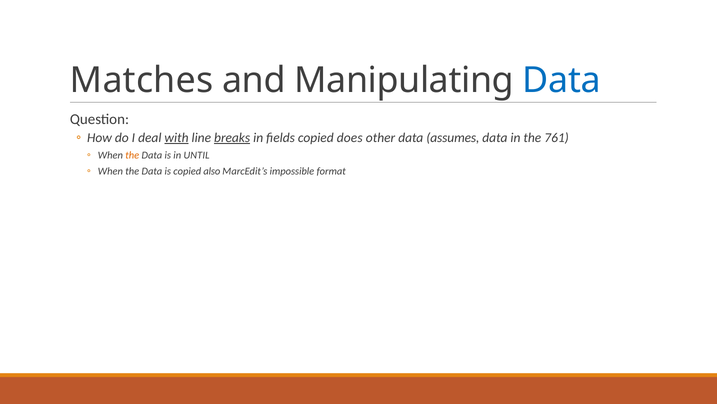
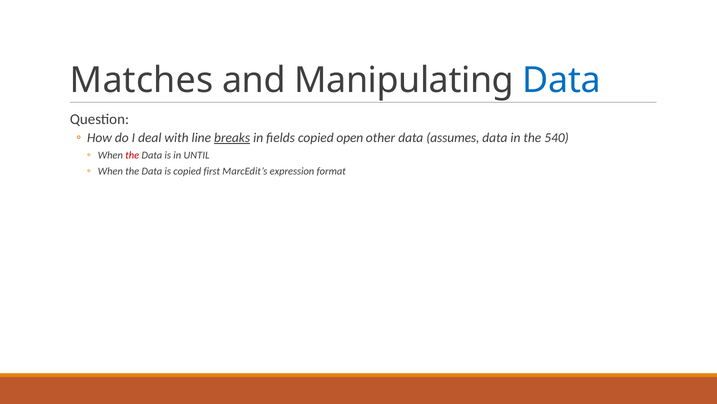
with underline: present -> none
does: does -> open
761: 761 -> 540
the at (132, 155) colour: orange -> red
also: also -> first
impossible: impossible -> expression
